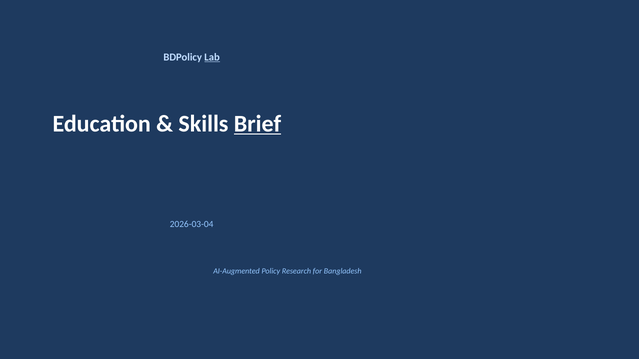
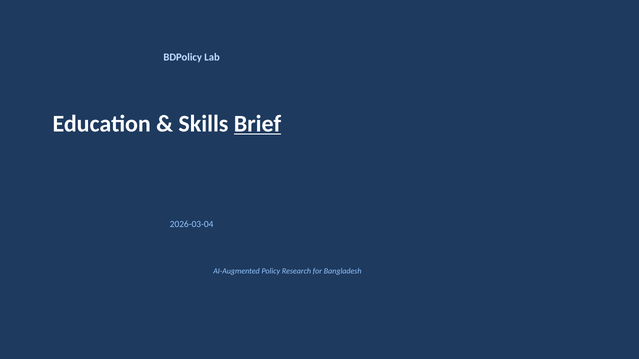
Lab underline: present -> none
